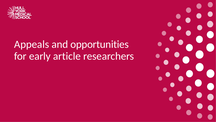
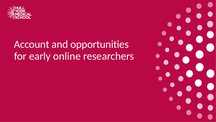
Appeals: Appeals -> Account
article: article -> online
